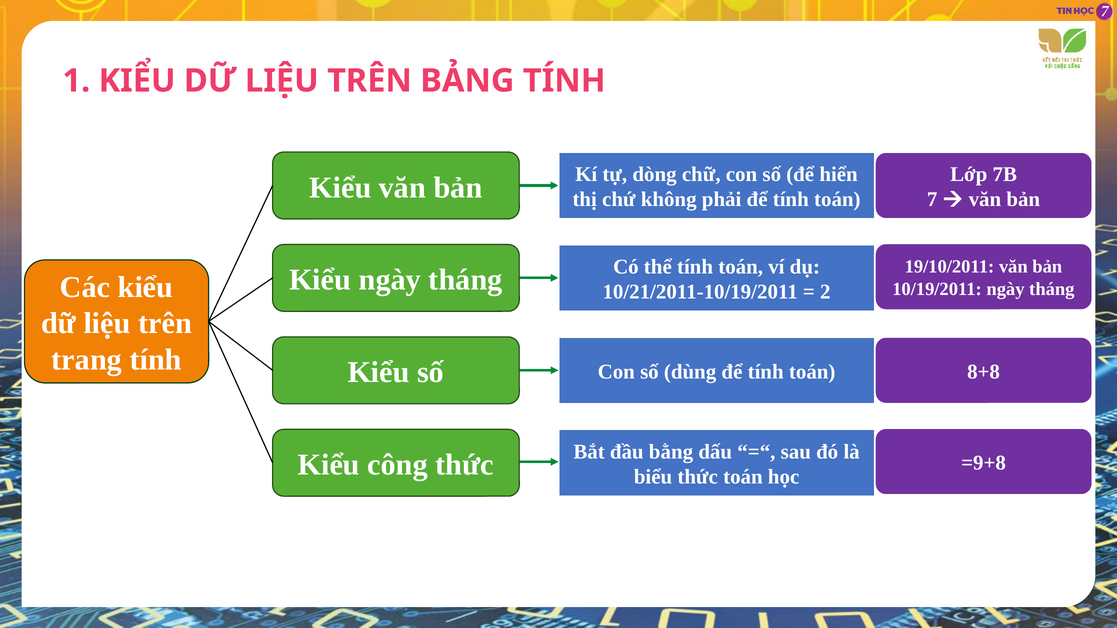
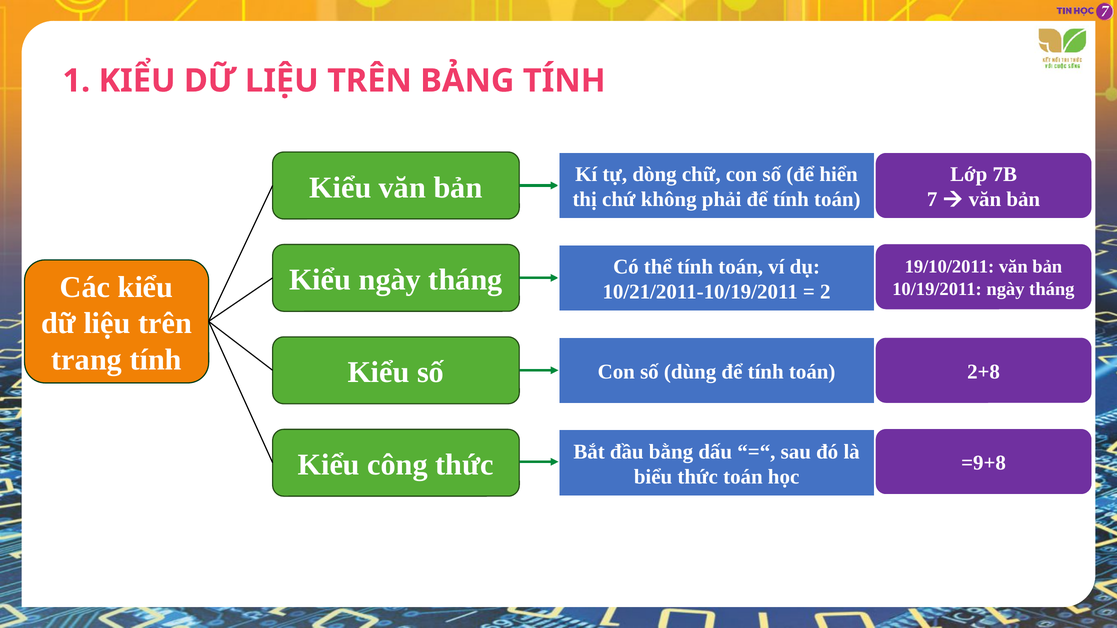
8+8: 8+8 -> 2+8
